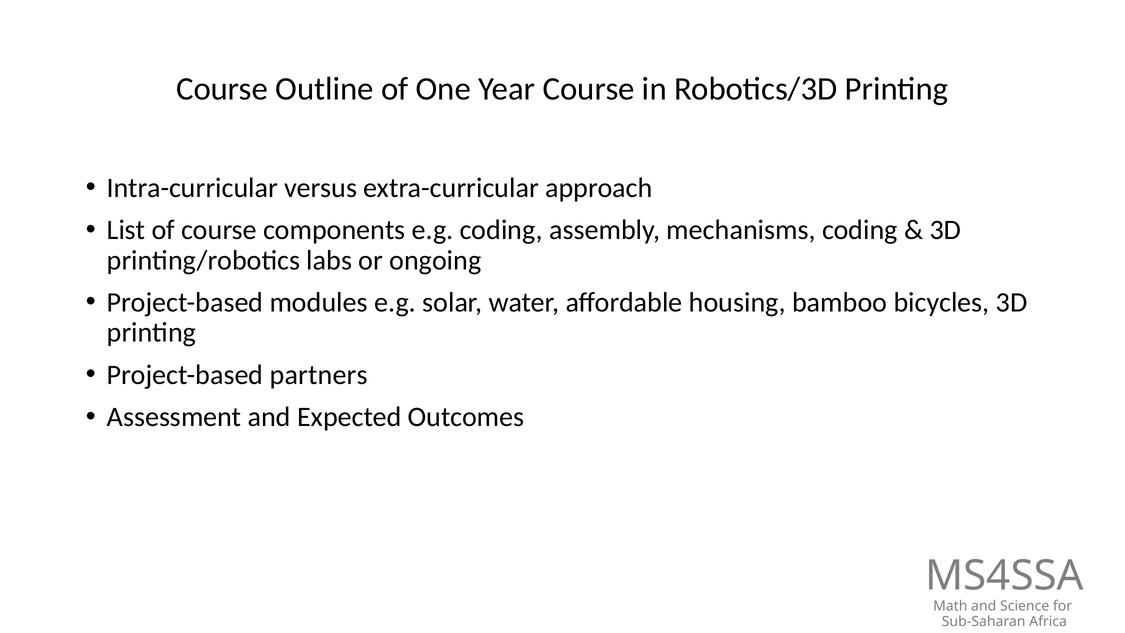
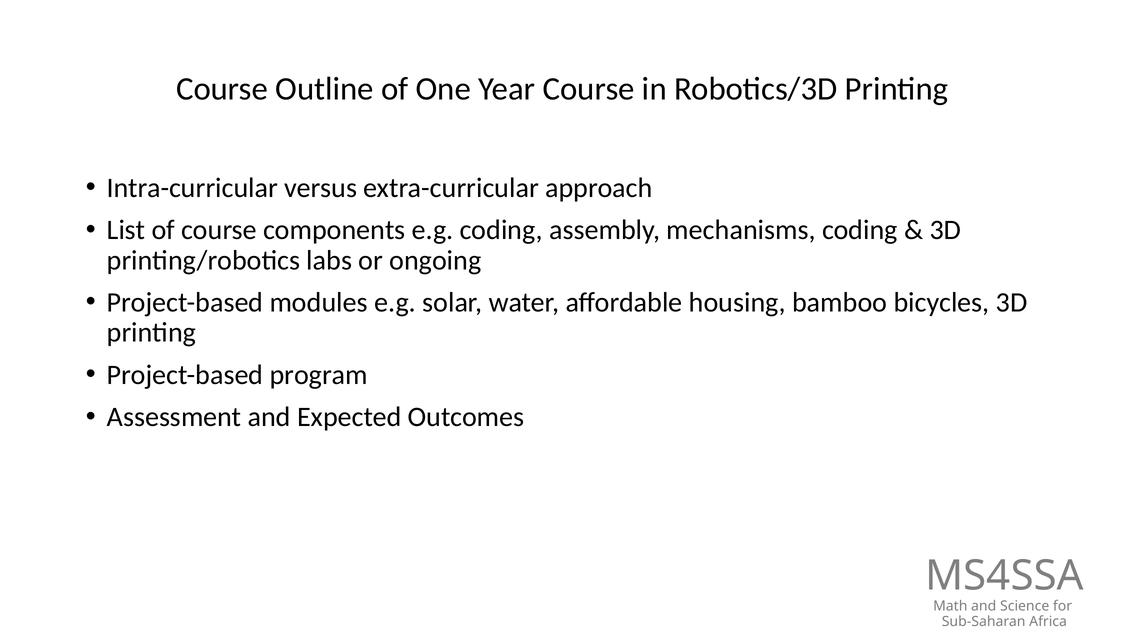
partners: partners -> program
